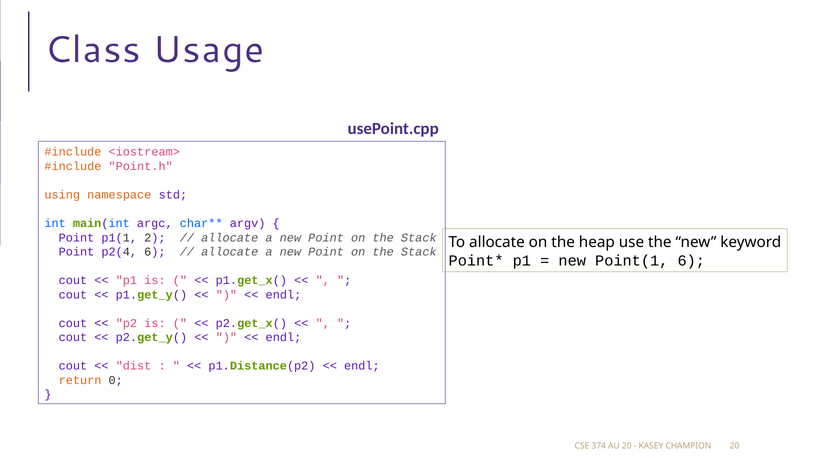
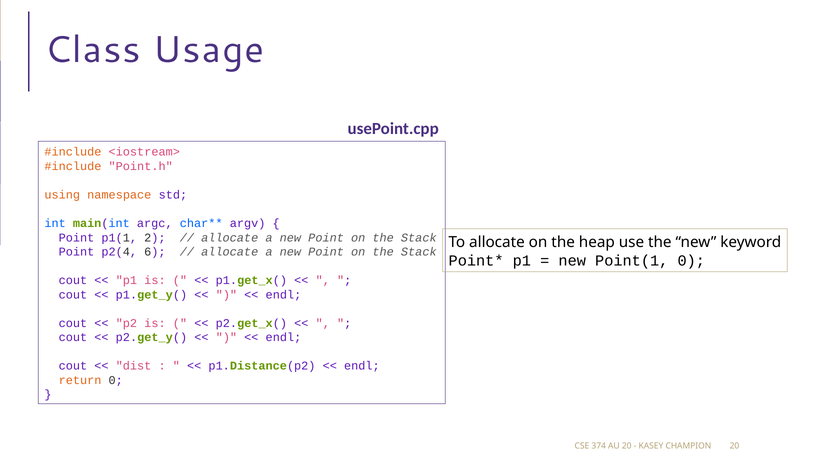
Point(1 6: 6 -> 0
